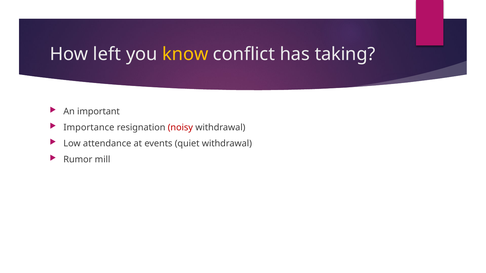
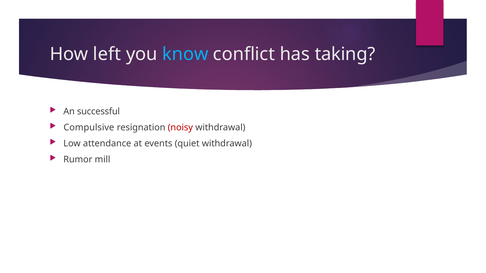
know colour: yellow -> light blue
important: important -> successful
Importance: Importance -> Compulsive
